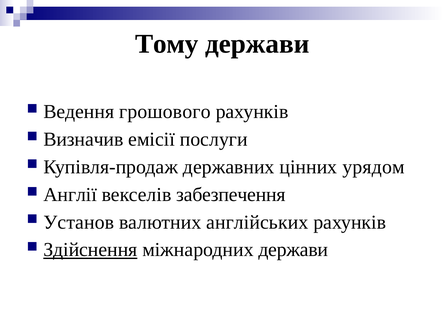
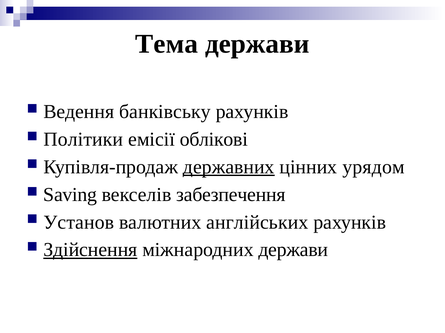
Тому: Тому -> Тема
грошового: грошового -> банківську
Визначив: Визначив -> Політики
послуги: послуги -> облікові
державних underline: none -> present
Англії: Англії -> Saving
